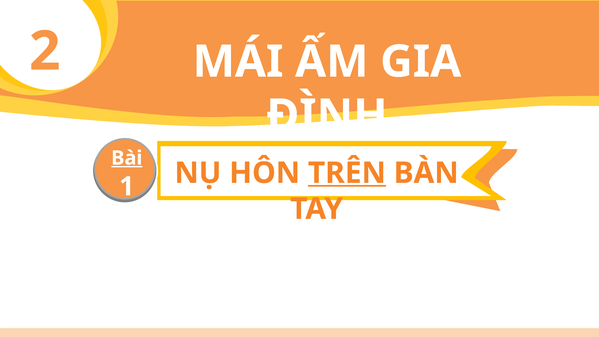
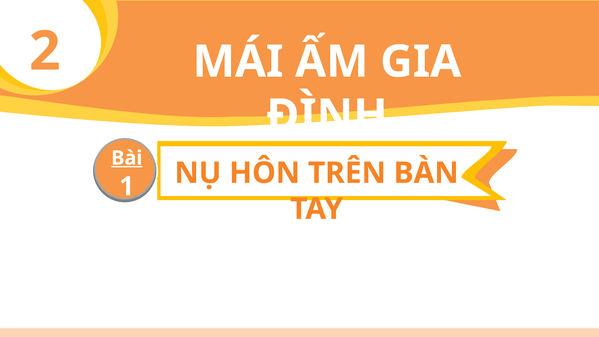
TRÊN underline: present -> none
